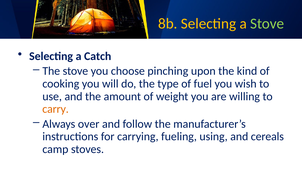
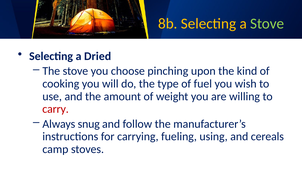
Catch: Catch -> Dried
carry colour: orange -> red
over: over -> snug
